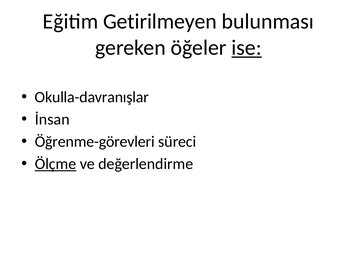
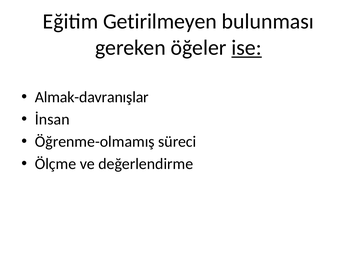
Okulla-davranışlar: Okulla-davranışlar -> Almak-davranışlar
Öğrenme-görevleri: Öğrenme-görevleri -> Öğrenme-olmamış
Ölçme underline: present -> none
